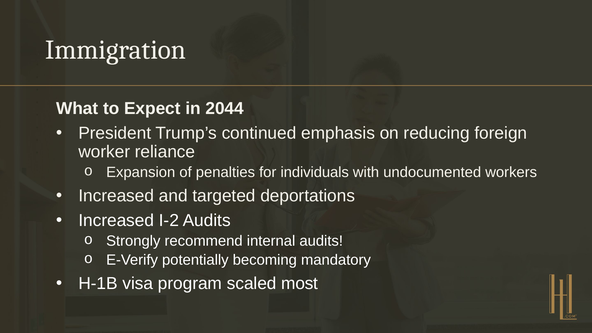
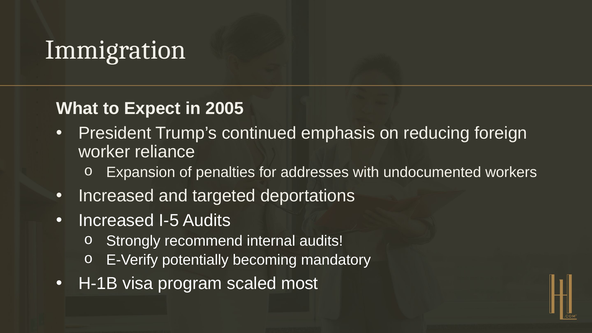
2044: 2044 -> 2005
individuals: individuals -> addresses
I-2: I-2 -> I-5
